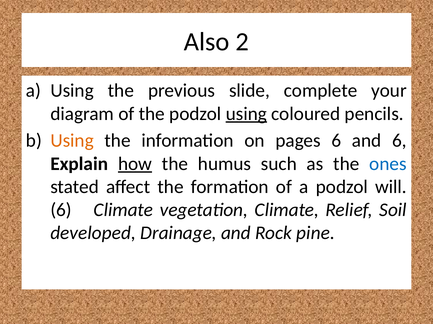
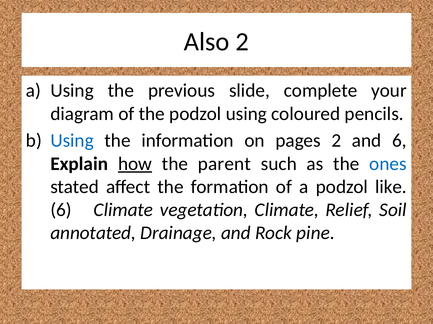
using at (246, 114) underline: present -> none
Using at (72, 141) colour: orange -> blue
pages 6: 6 -> 2
humus: humus -> parent
will: will -> like
developed: developed -> annotated
